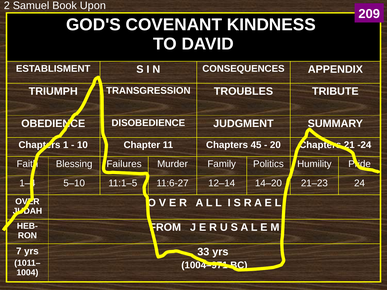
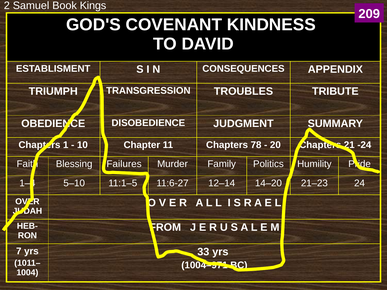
Upon: Upon -> Kings
45: 45 -> 78
